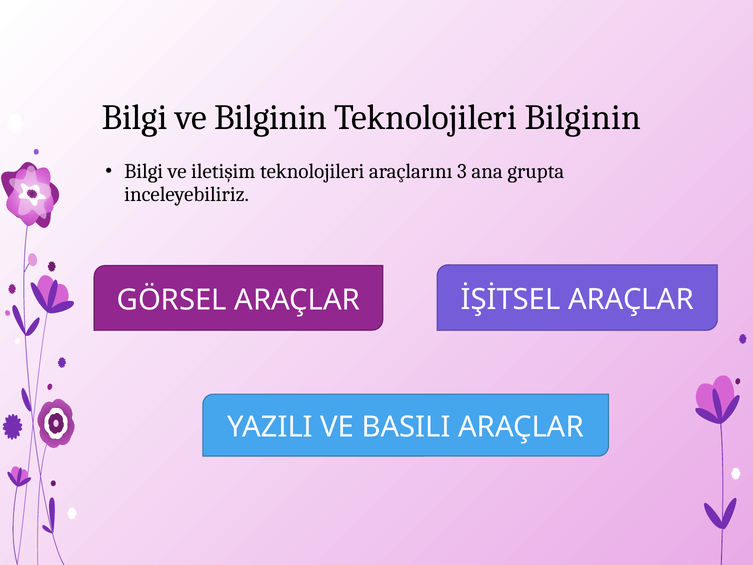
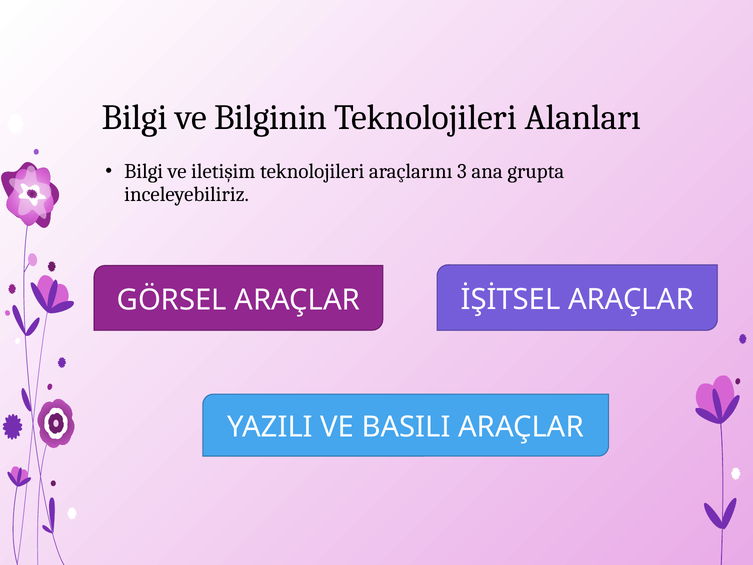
Teknolojileri Bilginin: Bilginin -> Alanları
